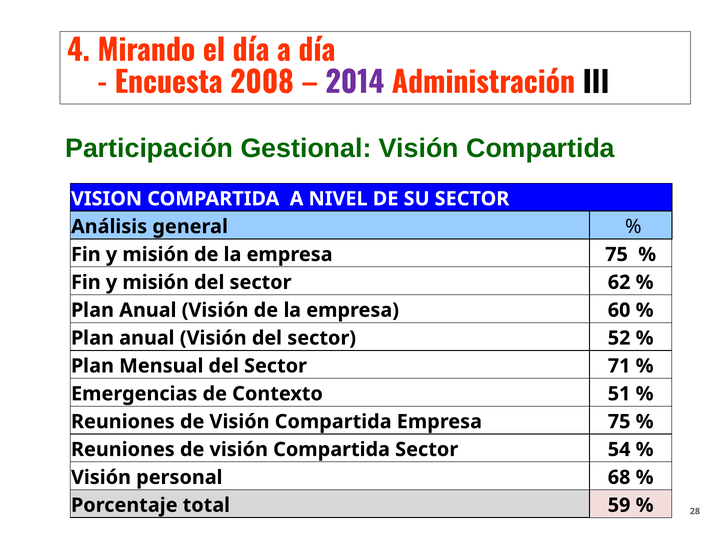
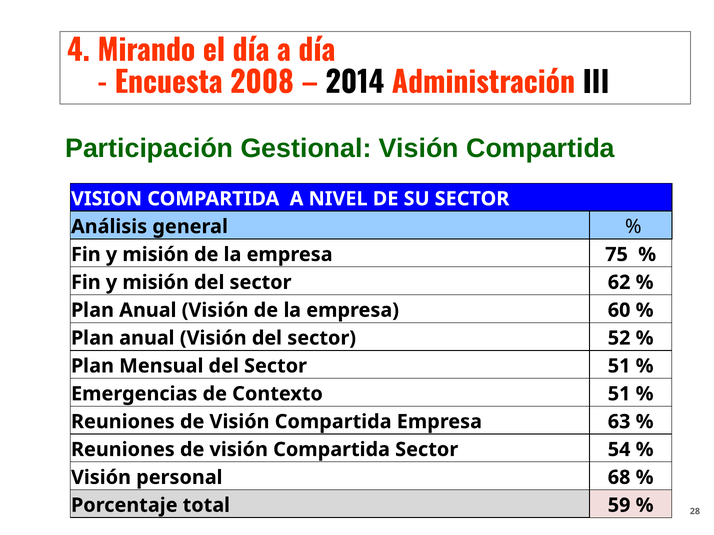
2014 colour: purple -> black
Sector 71: 71 -> 51
Compartida Empresa 75: 75 -> 63
